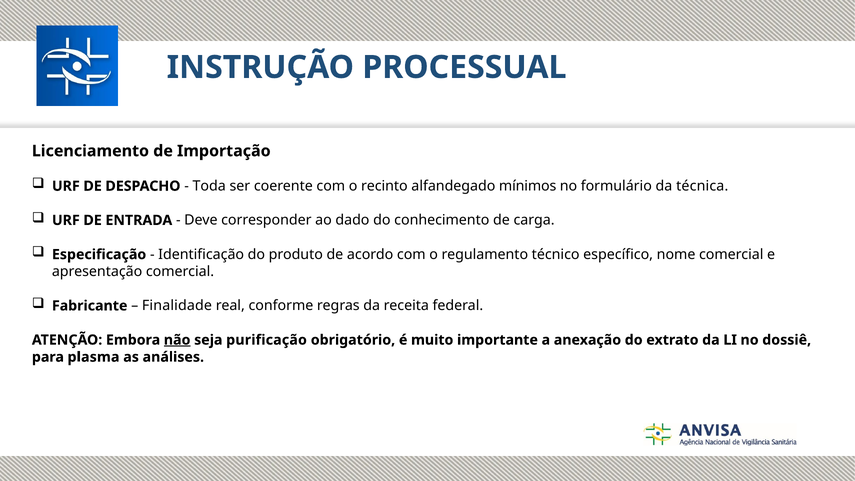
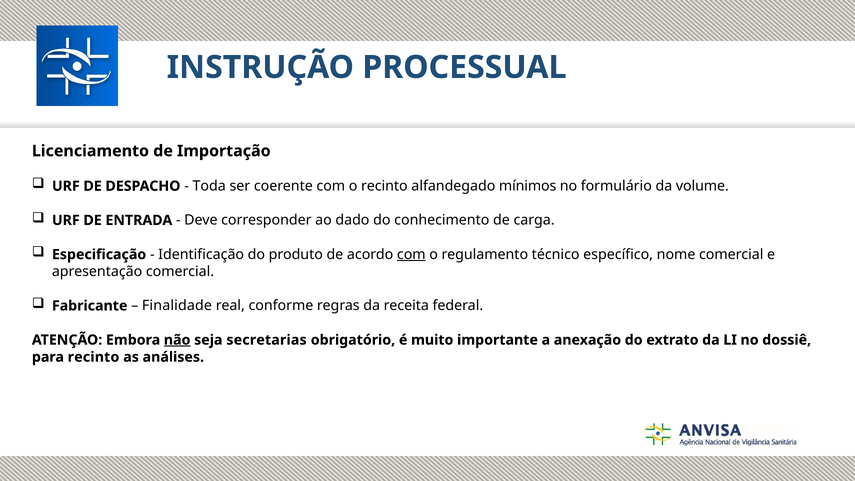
técnica: técnica -> volume
com at (411, 254) underline: none -> present
purificação: purificação -> secretarias
para plasma: plasma -> recinto
